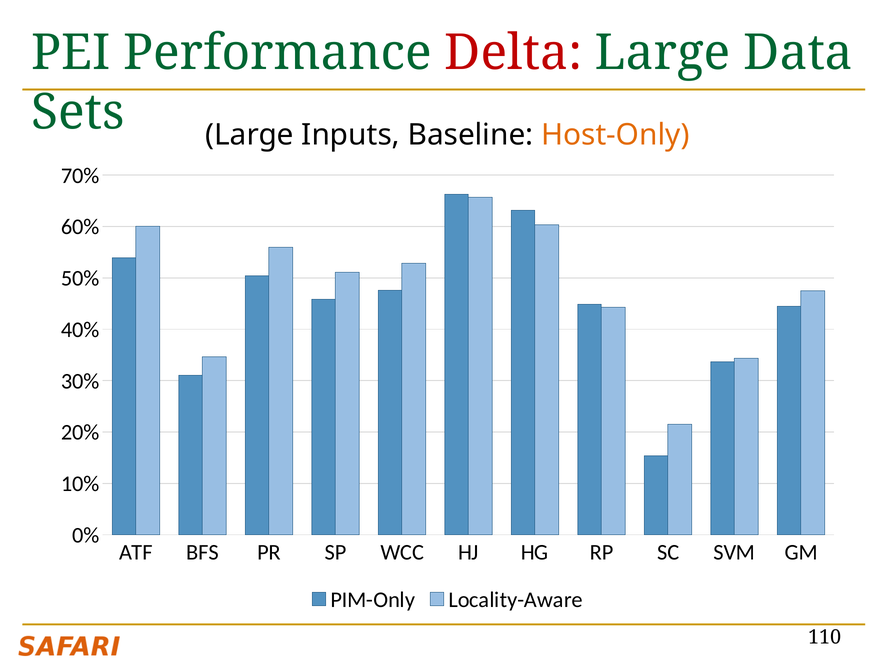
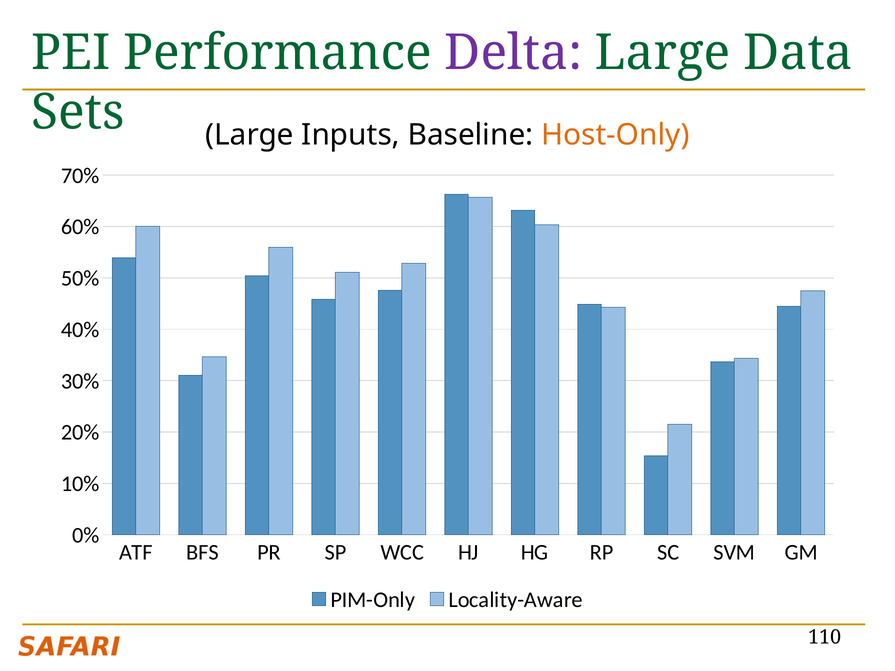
Delta colour: red -> purple
